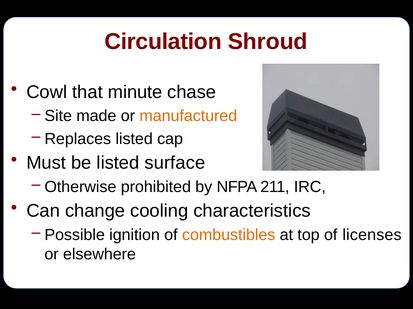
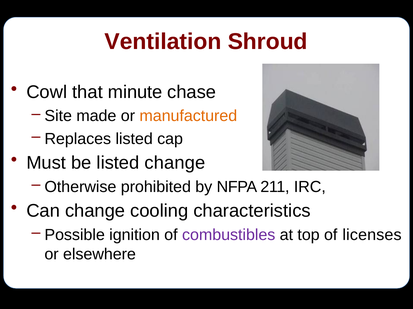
Circulation: Circulation -> Ventilation
listed surface: surface -> change
combustibles colour: orange -> purple
